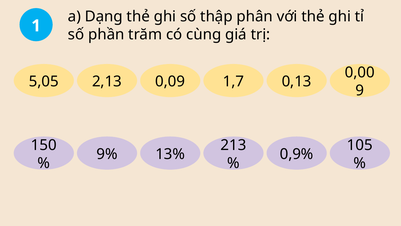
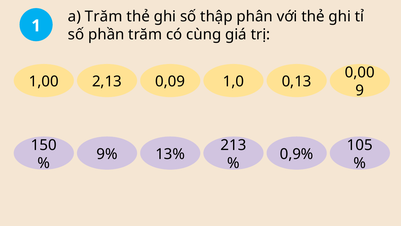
a Dạng: Dạng -> Trăm
5,05: 5,05 -> 1,00
1,7: 1,7 -> 1,0
